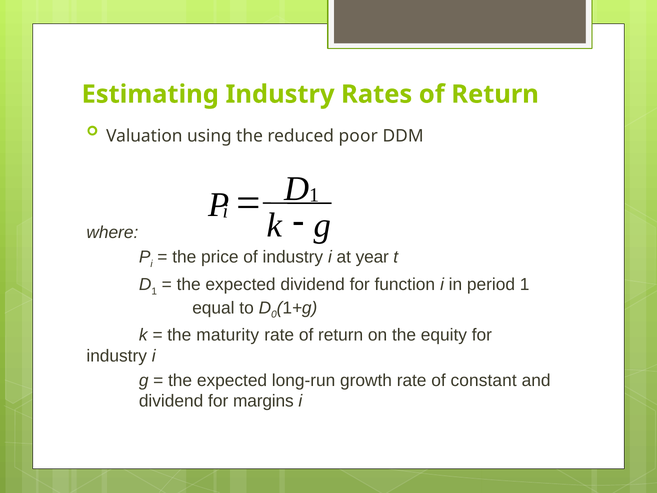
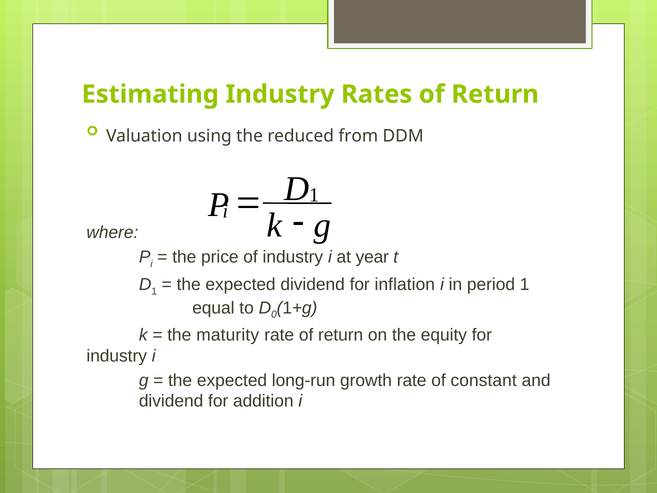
poor: poor -> from
function: function -> inflation
margins: margins -> addition
